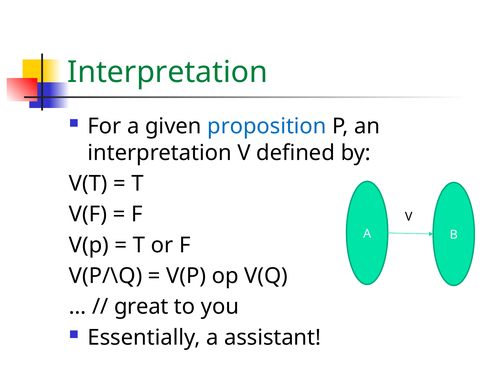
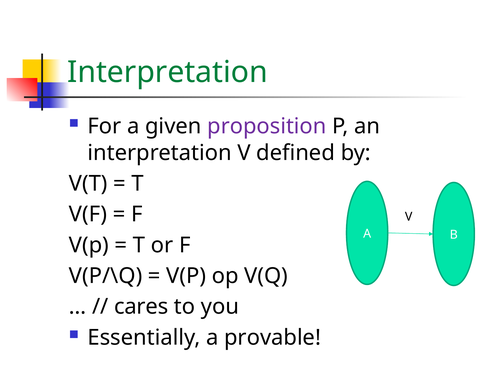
proposition colour: blue -> purple
great: great -> cares
assistant: assistant -> provable
